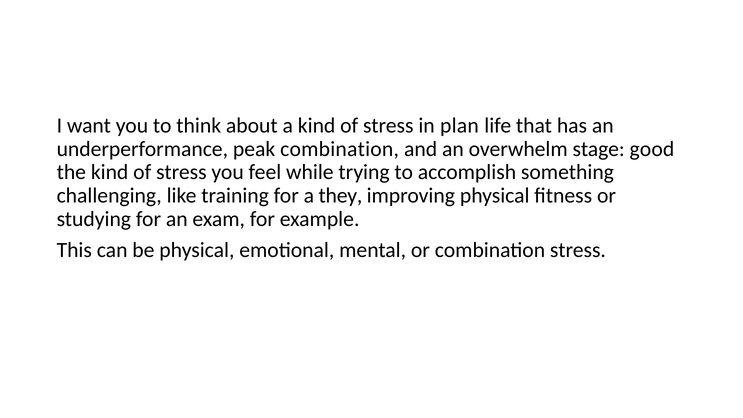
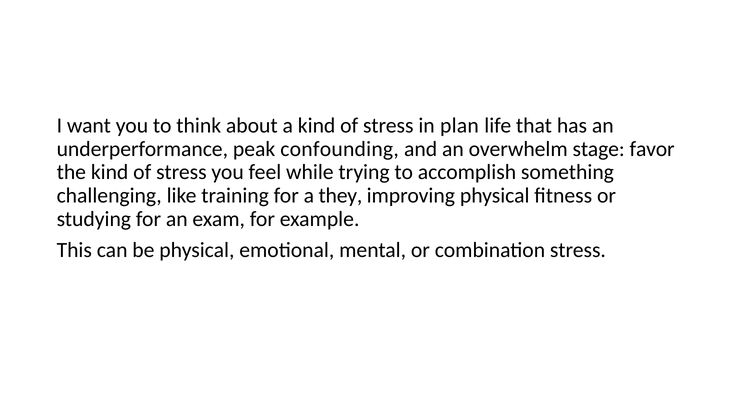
peak combination: combination -> confounding
good: good -> favor
